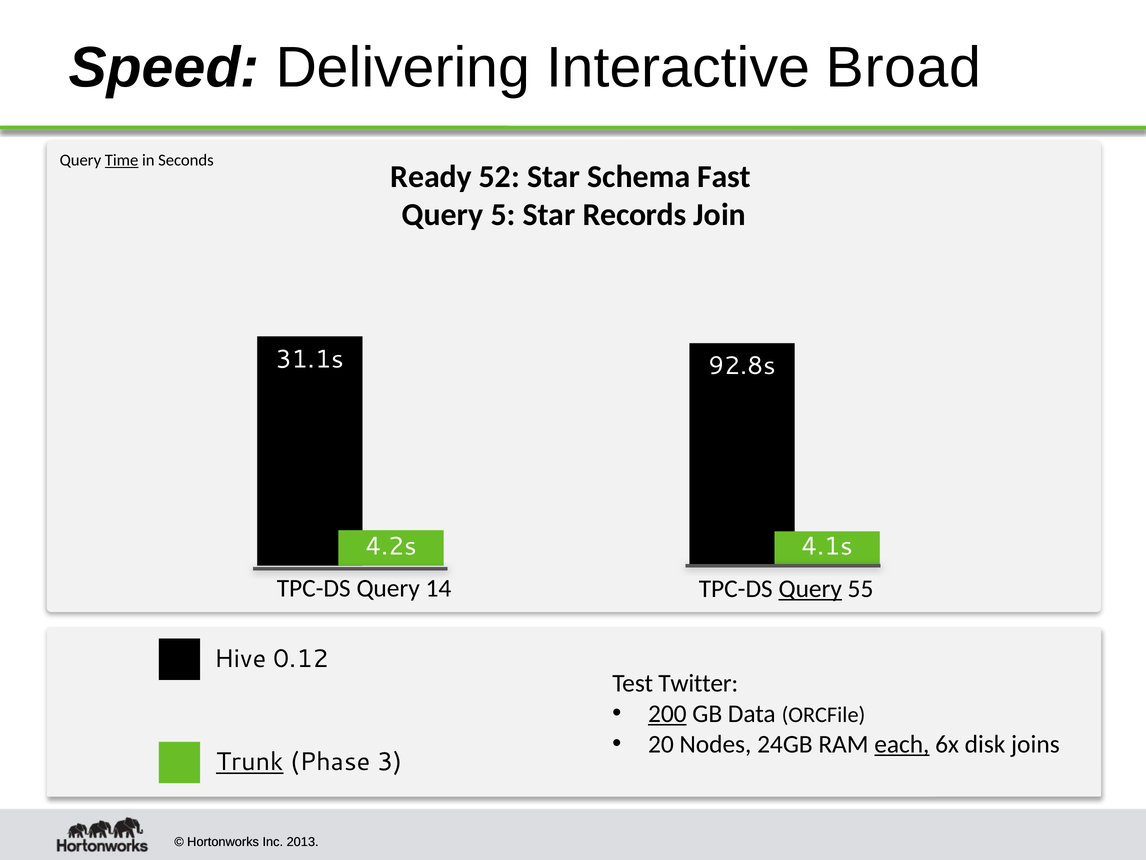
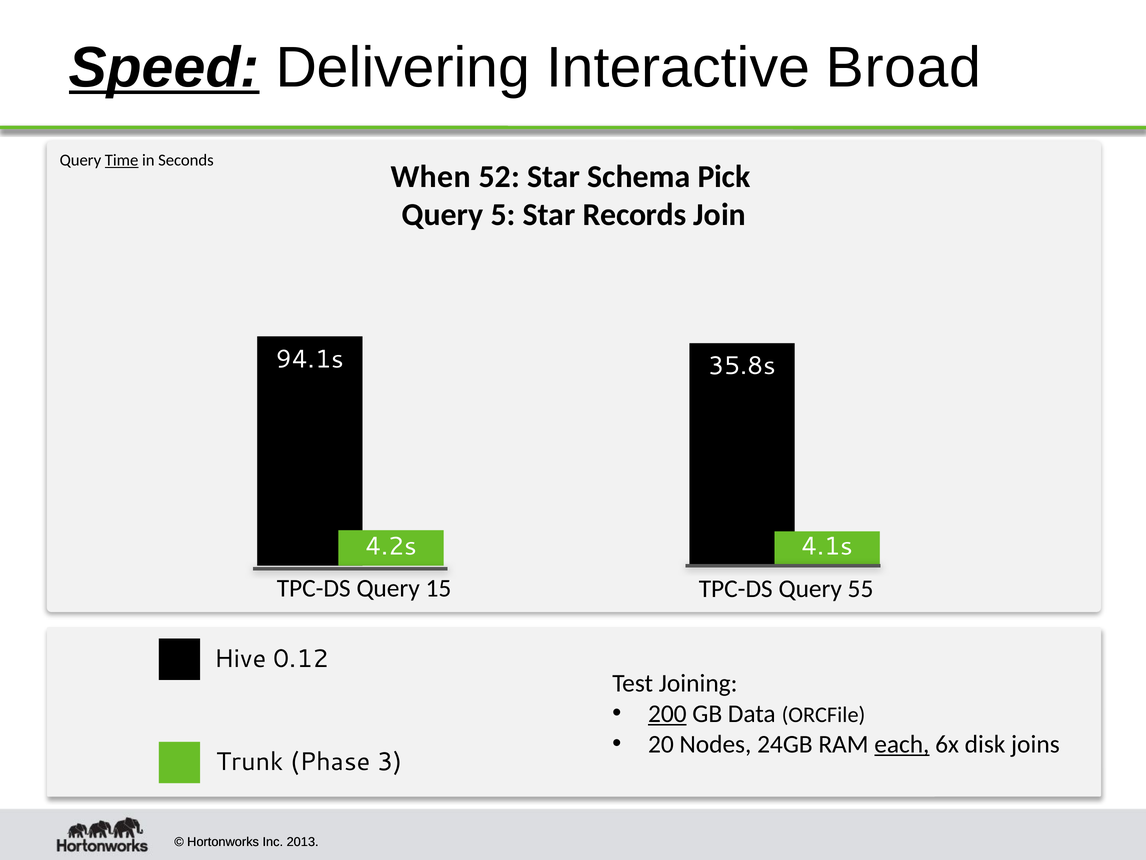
Speed underline: none -> present
Ready: Ready -> When
Fast: Fast -> Pick
31.1s: 31.1s -> 94.1s
92.8s: 92.8s -> 35.8s
14: 14 -> 15
Query at (810, 589) underline: present -> none
Twitter: Twitter -> Joining
Trunk underline: present -> none
